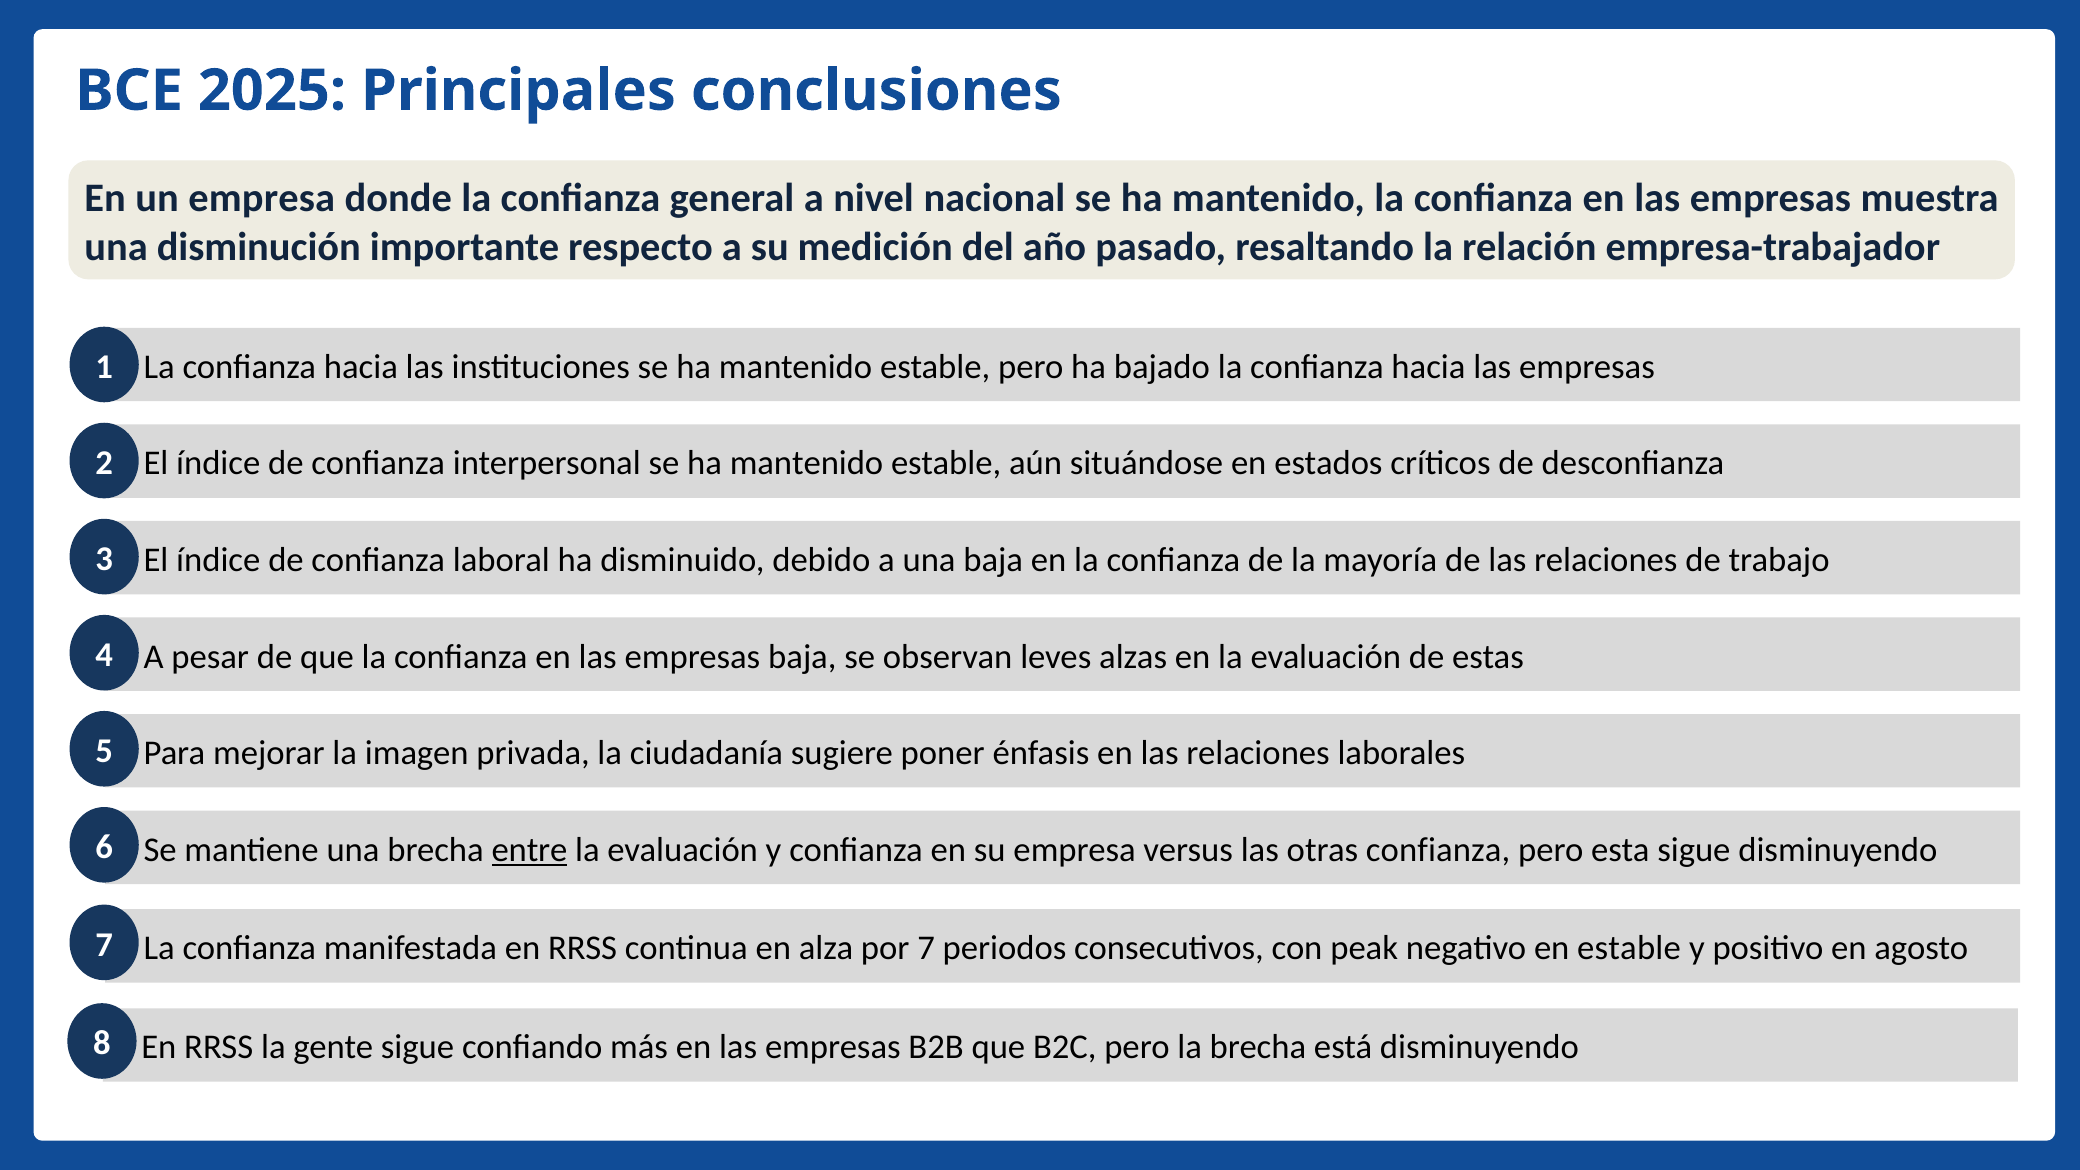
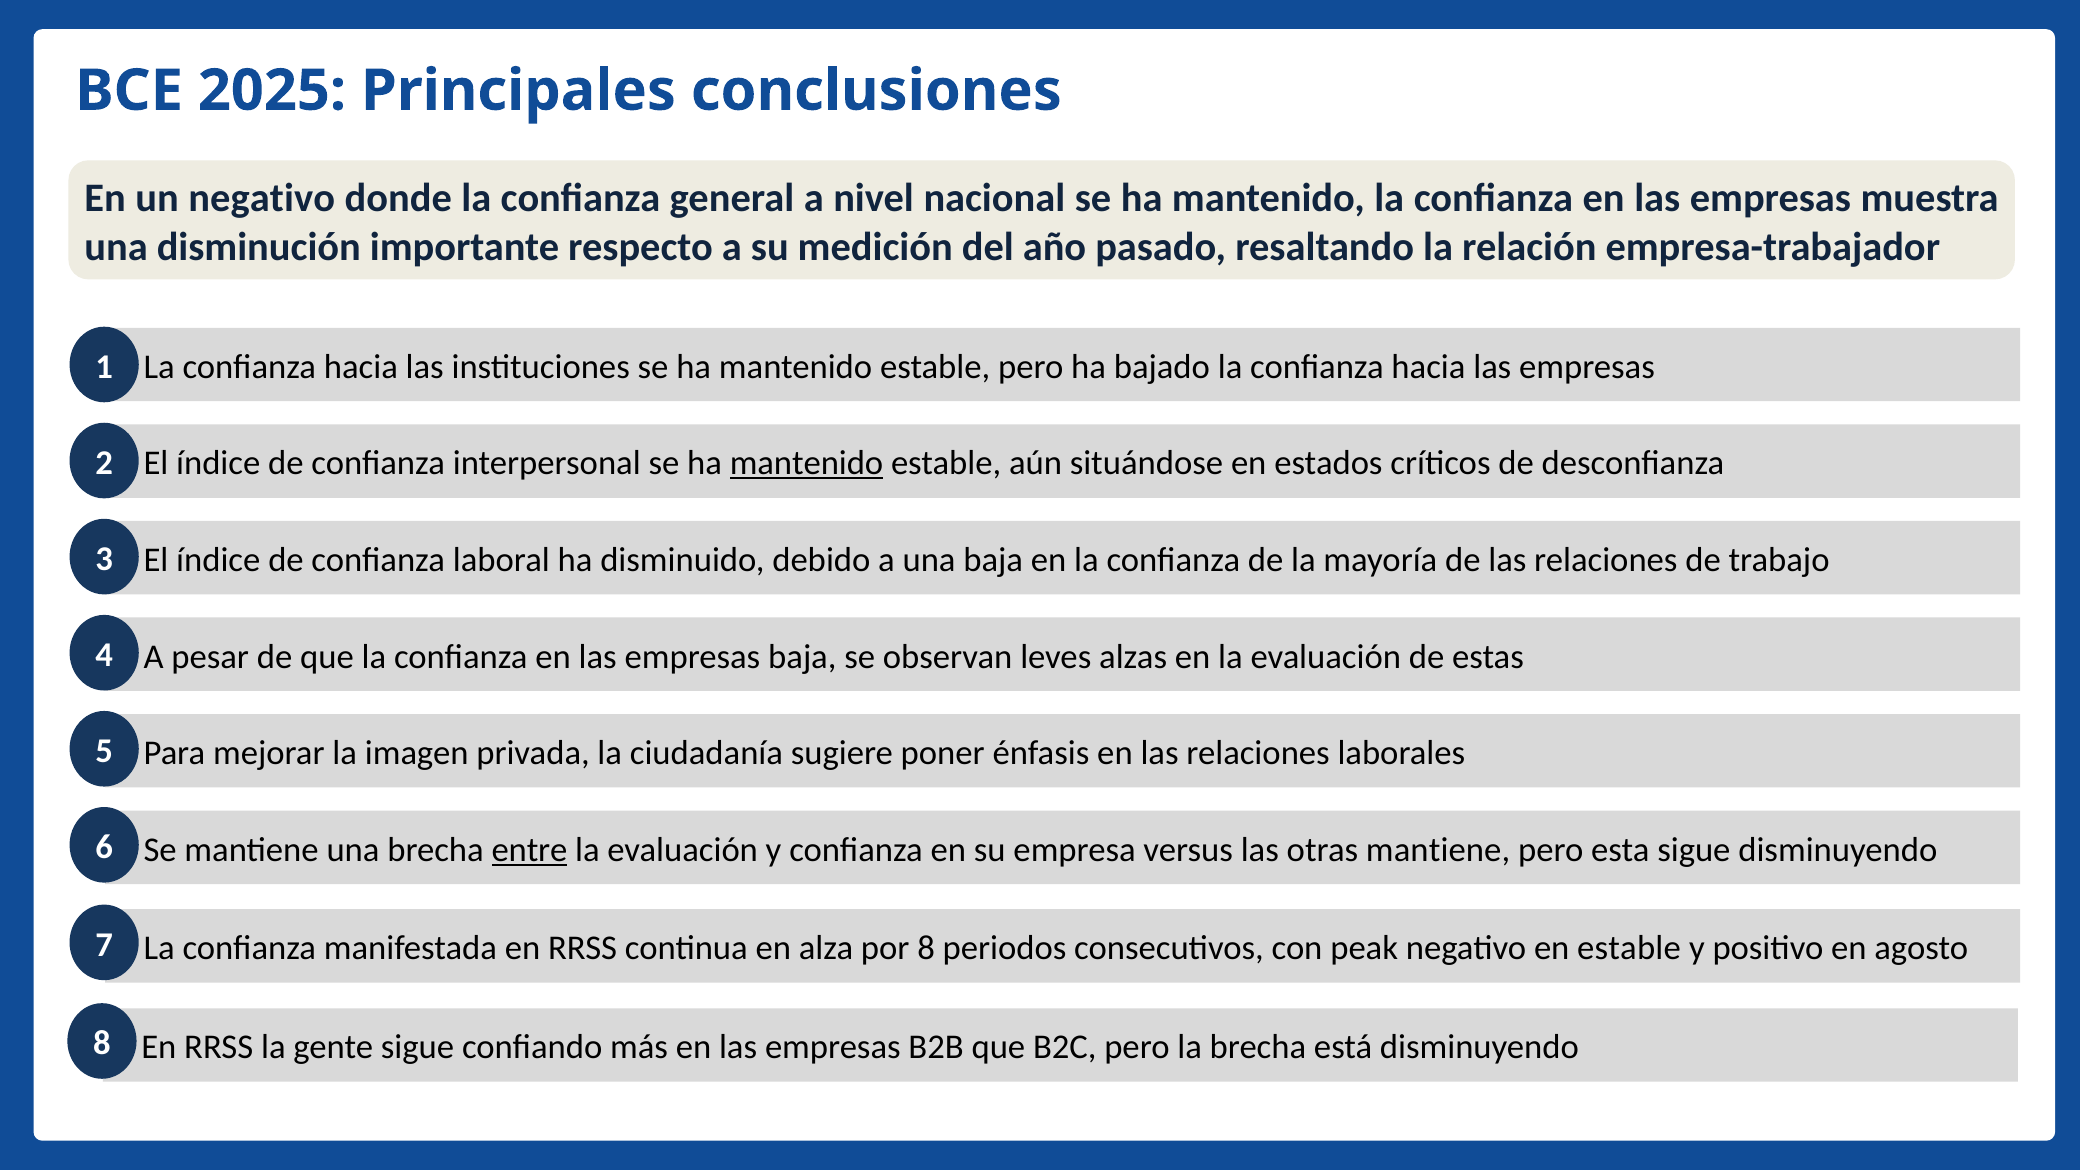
un empresa: empresa -> negativo
mantenido at (807, 464) underline: none -> present
otras confianza: confianza -> mantiene
por 7: 7 -> 8
